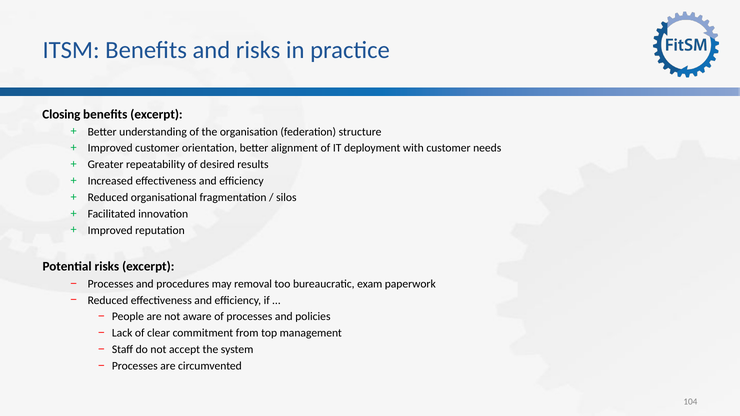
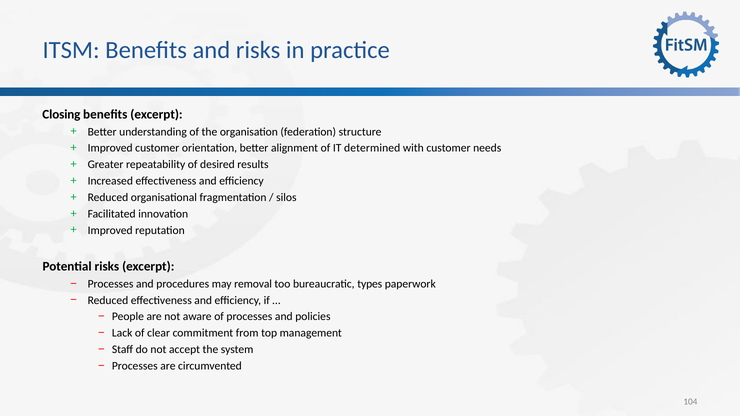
deployment: deployment -> determined
exam: exam -> types
